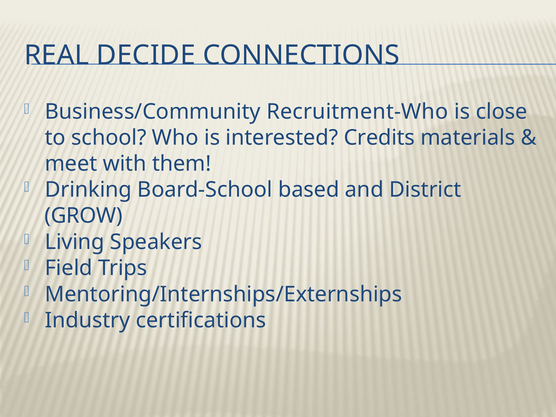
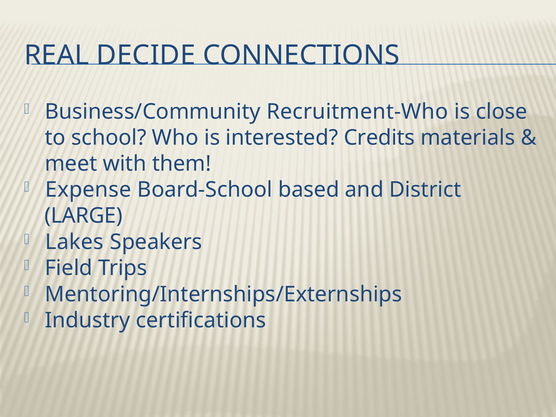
Drinking: Drinking -> Expense
GROW: GROW -> LARGE
Living: Living -> Lakes
